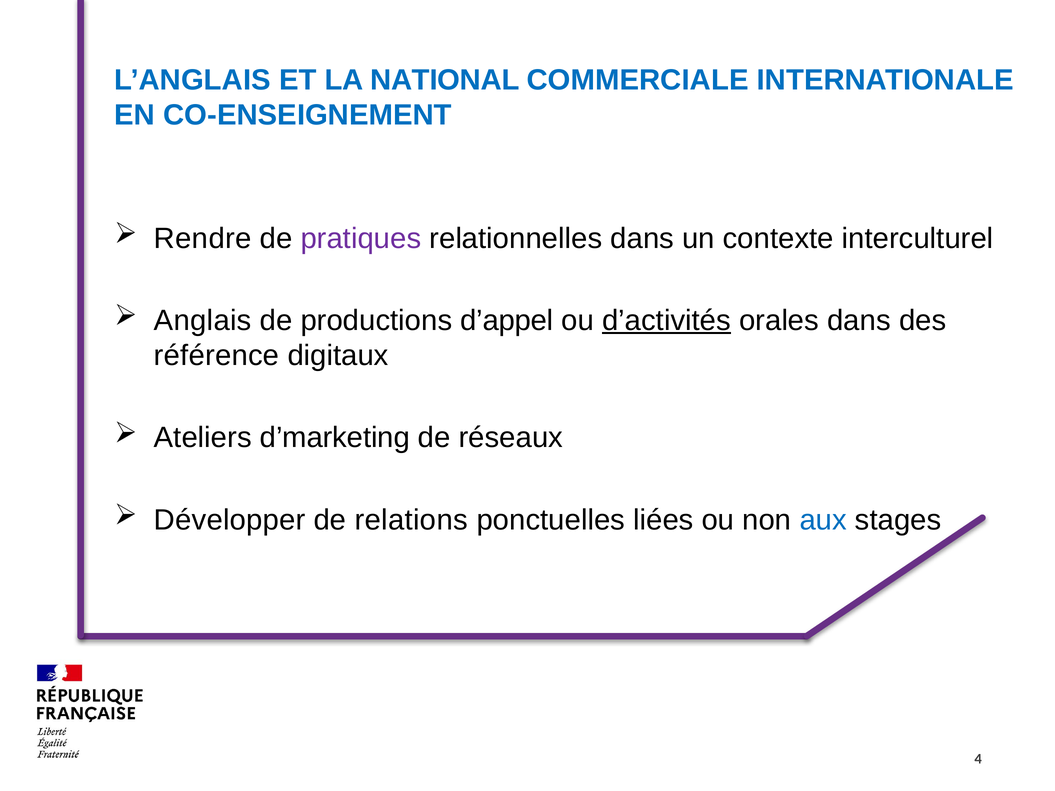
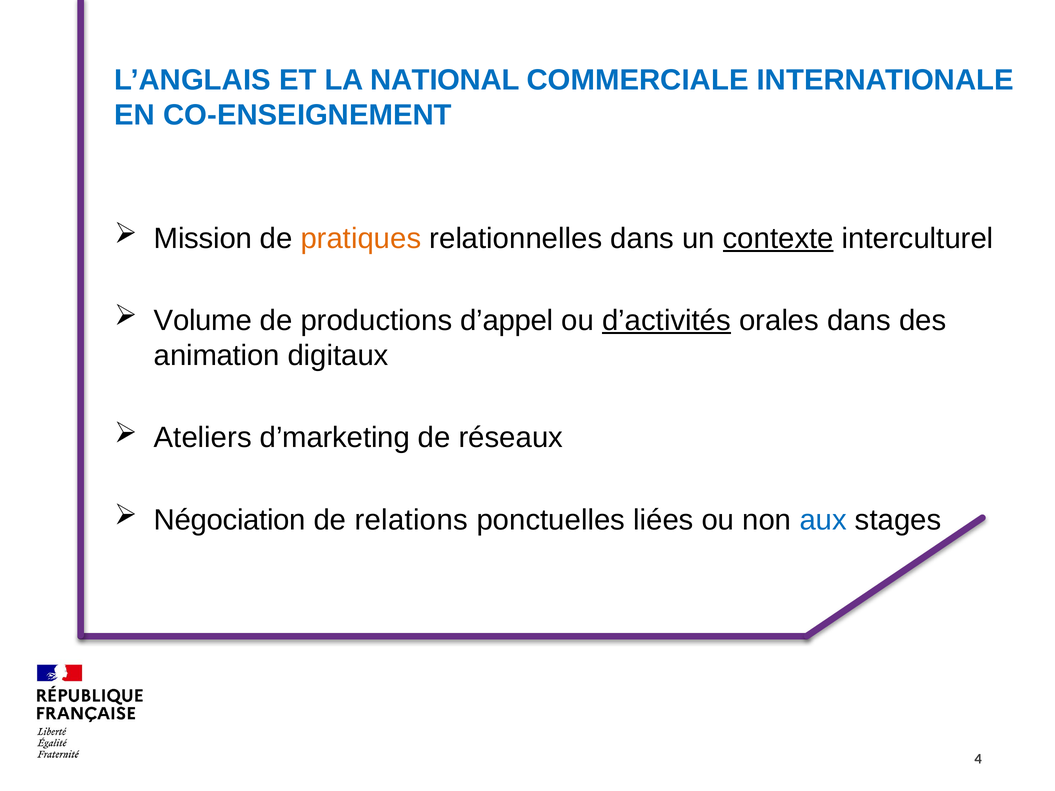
Rendre: Rendre -> Mission
pratiques colour: purple -> orange
contexte underline: none -> present
Anglais: Anglais -> Volume
référence: référence -> animation
Développer: Développer -> Négociation
